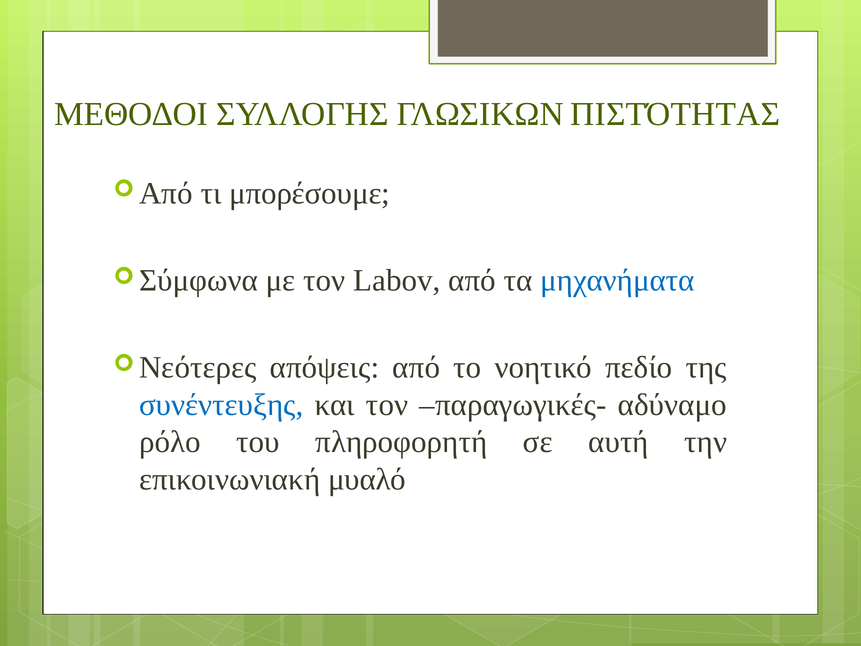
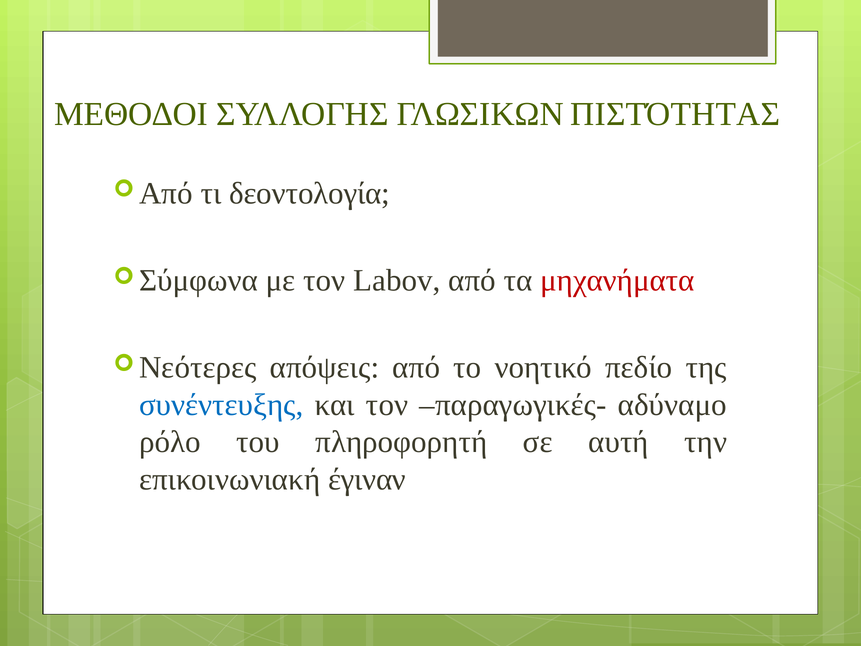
μπορέσουμε: μπορέσουμε -> δεοντολογία
μηχανήματα colour: blue -> red
μυαλό: μυαλό -> έγιναν
